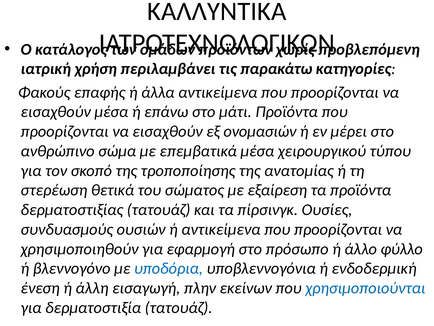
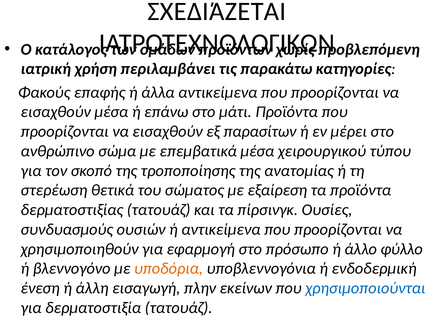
ΚΑΛΛΥΝΤΙΚΑ: ΚΑΛΛΥΝΤΙΚΑ -> ΣΧΕΔΙΆΖΕΤΑΙ
ονομασιών: ονομασιών -> παρασίτων
υποδόρια colour: blue -> orange
